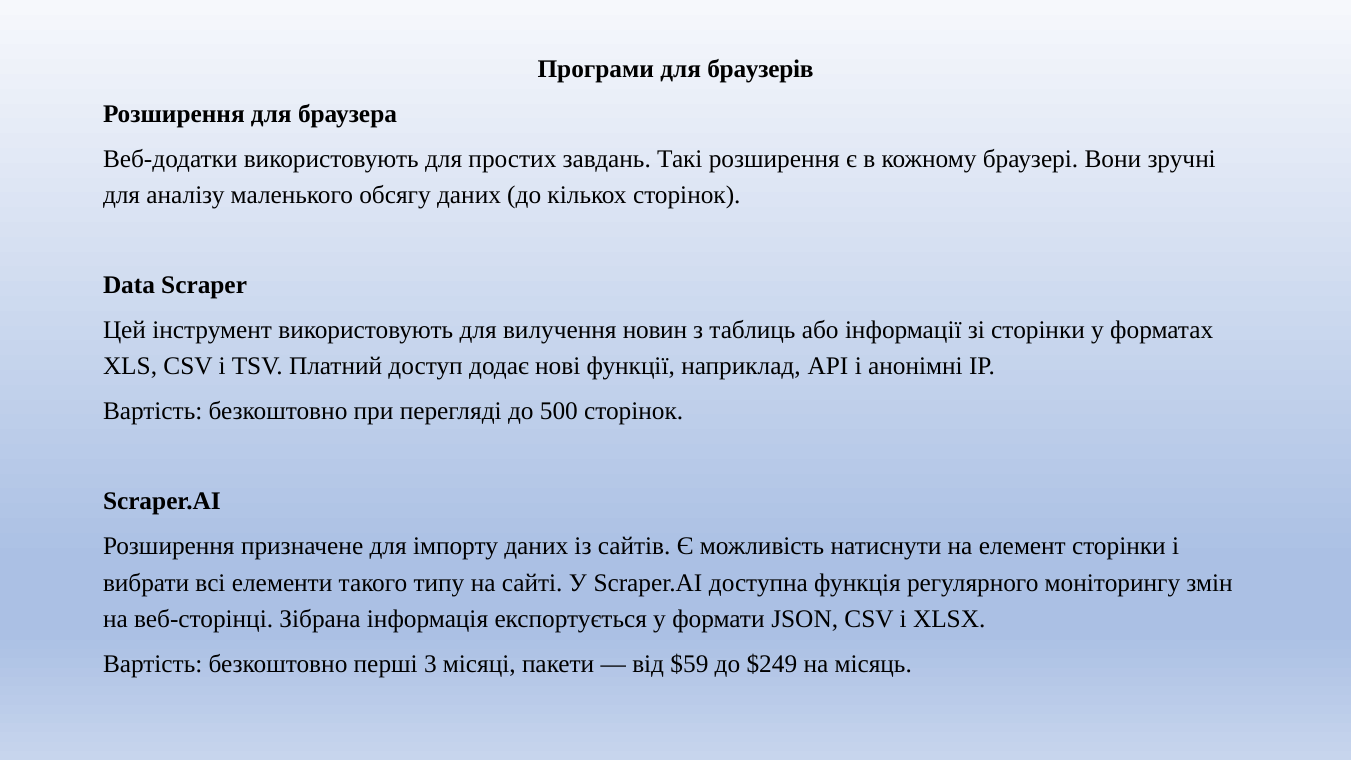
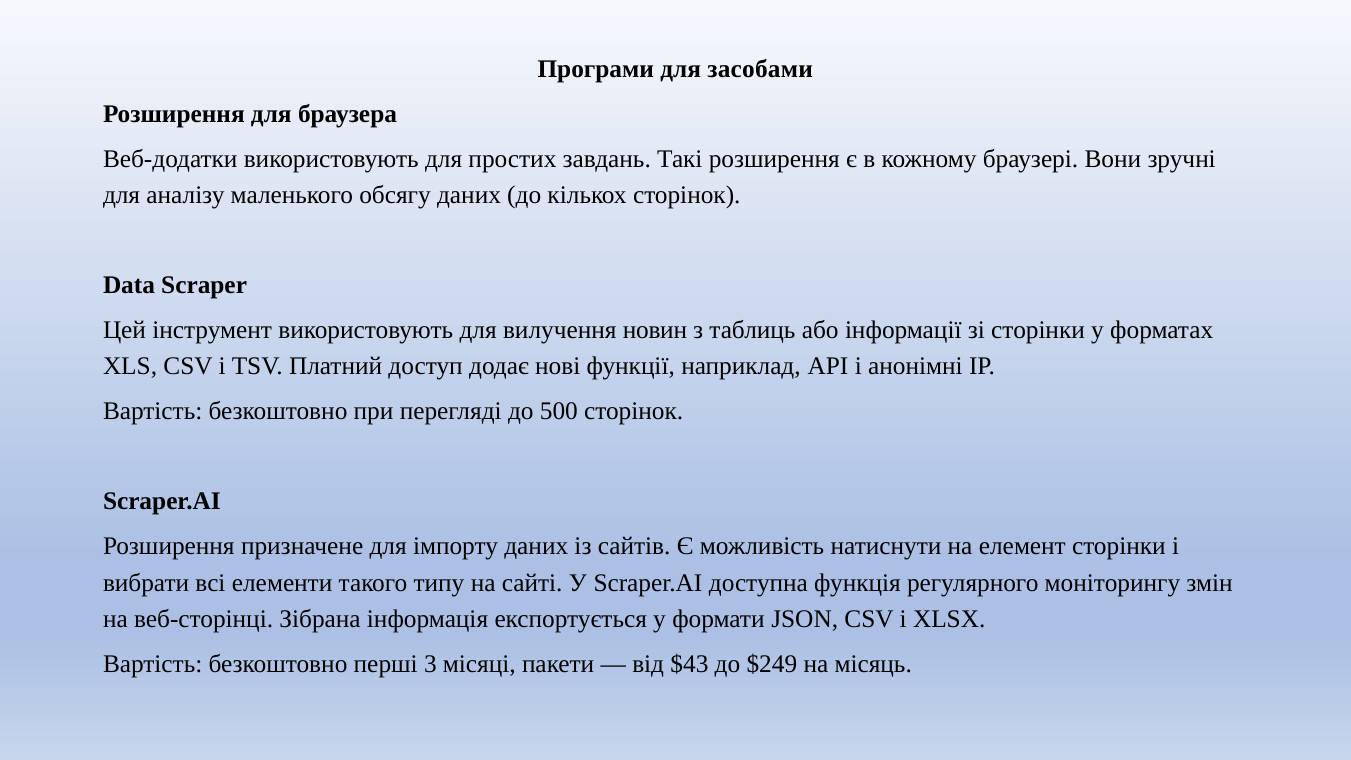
браузерів: браузерів -> засобами
$59: $59 -> $43
